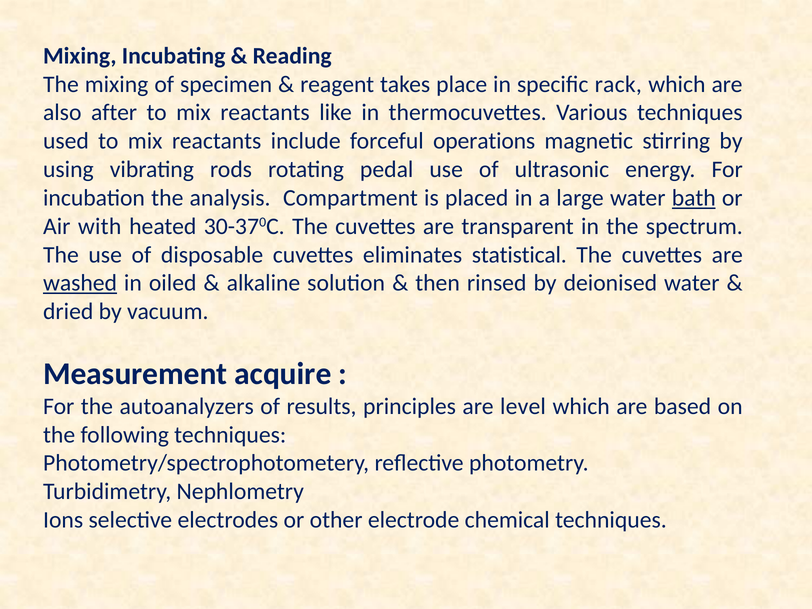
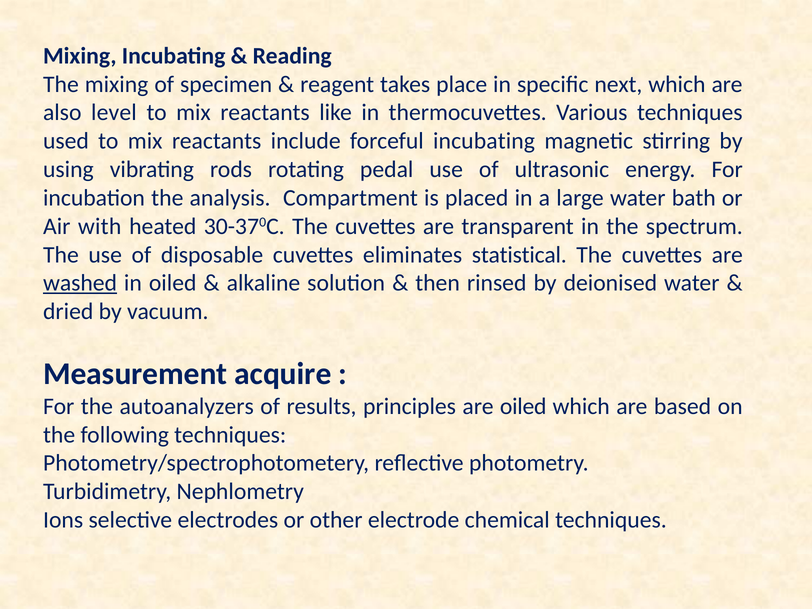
rack: rack -> next
after: after -> level
forceful operations: operations -> incubating
bath underline: present -> none
are level: level -> oiled
